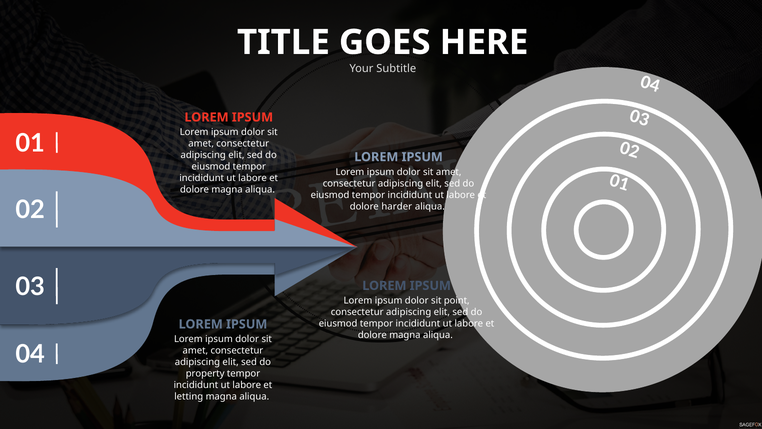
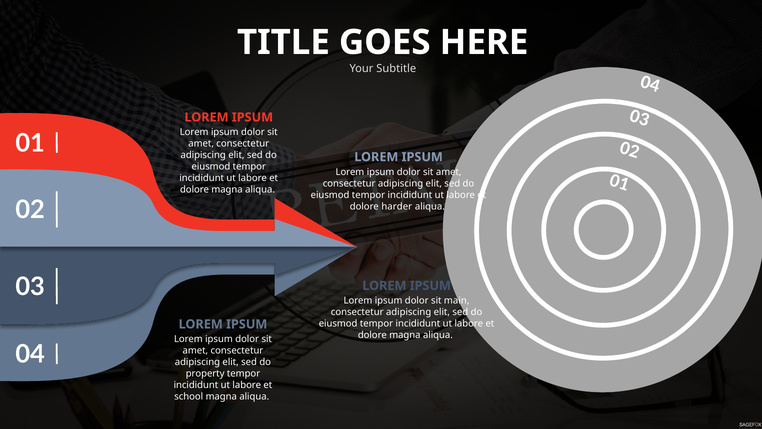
point: point -> main
letting: letting -> school
